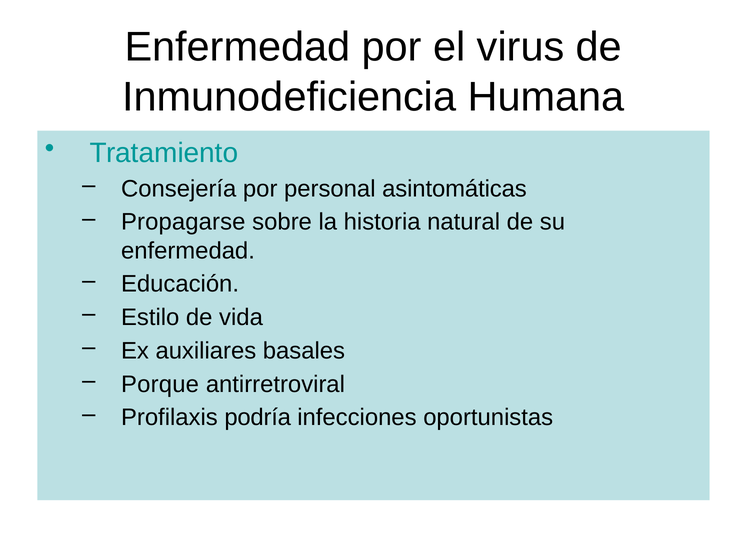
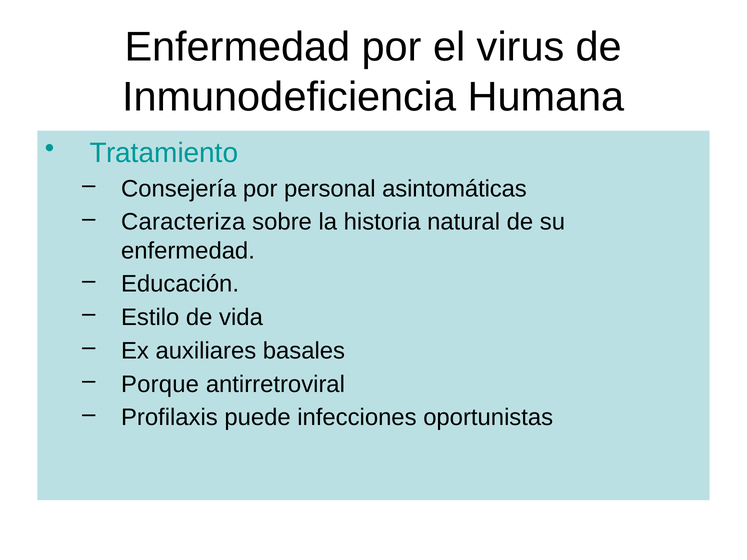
Propagarse: Propagarse -> Caracteriza
podría: podría -> puede
